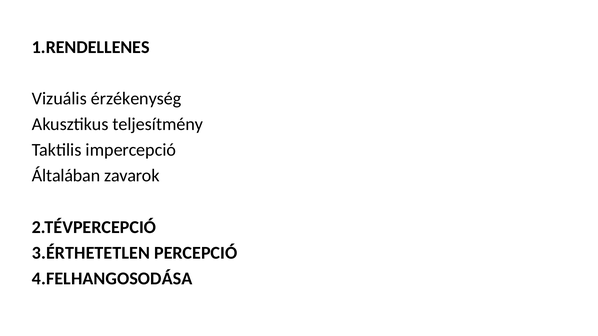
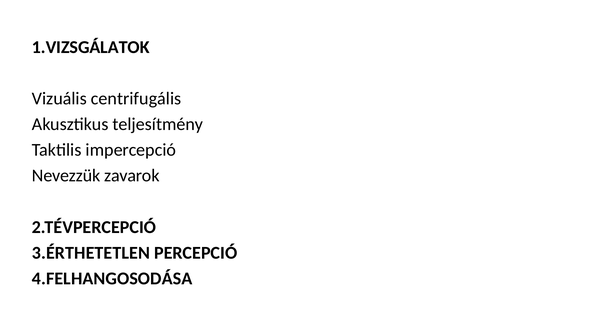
1.RENDELLENES: 1.RENDELLENES -> 1.VIZSGÁLATOK
érzékenység: érzékenység -> centrifugális
Általában: Általában -> Nevezzük
